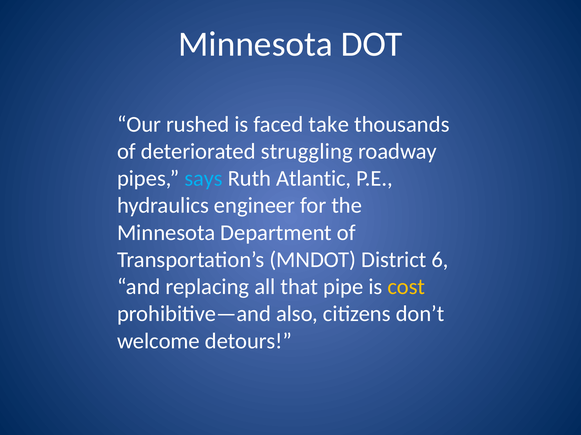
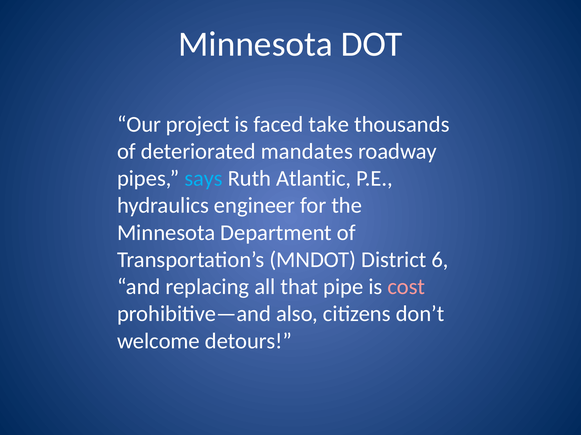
rushed: rushed -> project
struggling: struggling -> mandates
cost colour: yellow -> pink
